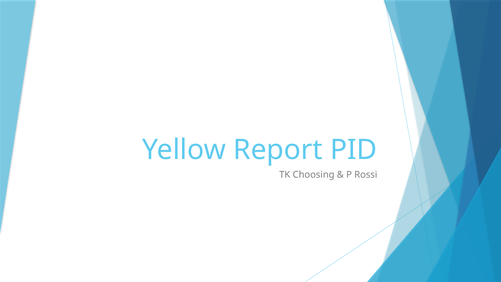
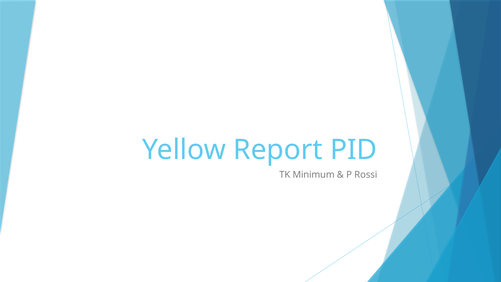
Choosing: Choosing -> Minimum
